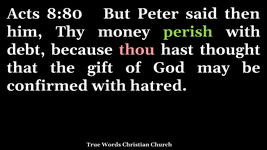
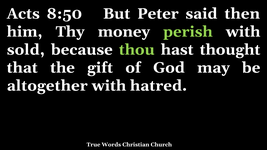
8:80: 8:80 -> 8:50
debt: debt -> sold
thou colour: pink -> light green
confirmed: confirmed -> altogether
